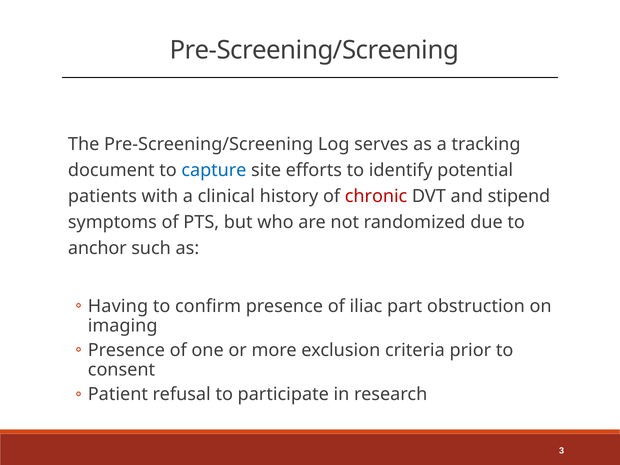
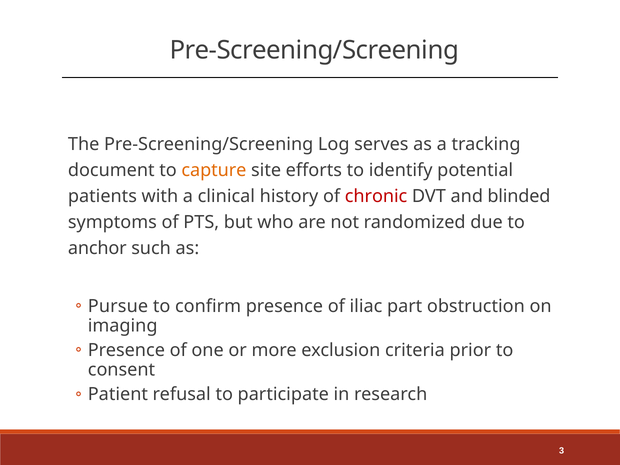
capture colour: blue -> orange
stipend: stipend -> blinded
Having: Having -> Pursue
